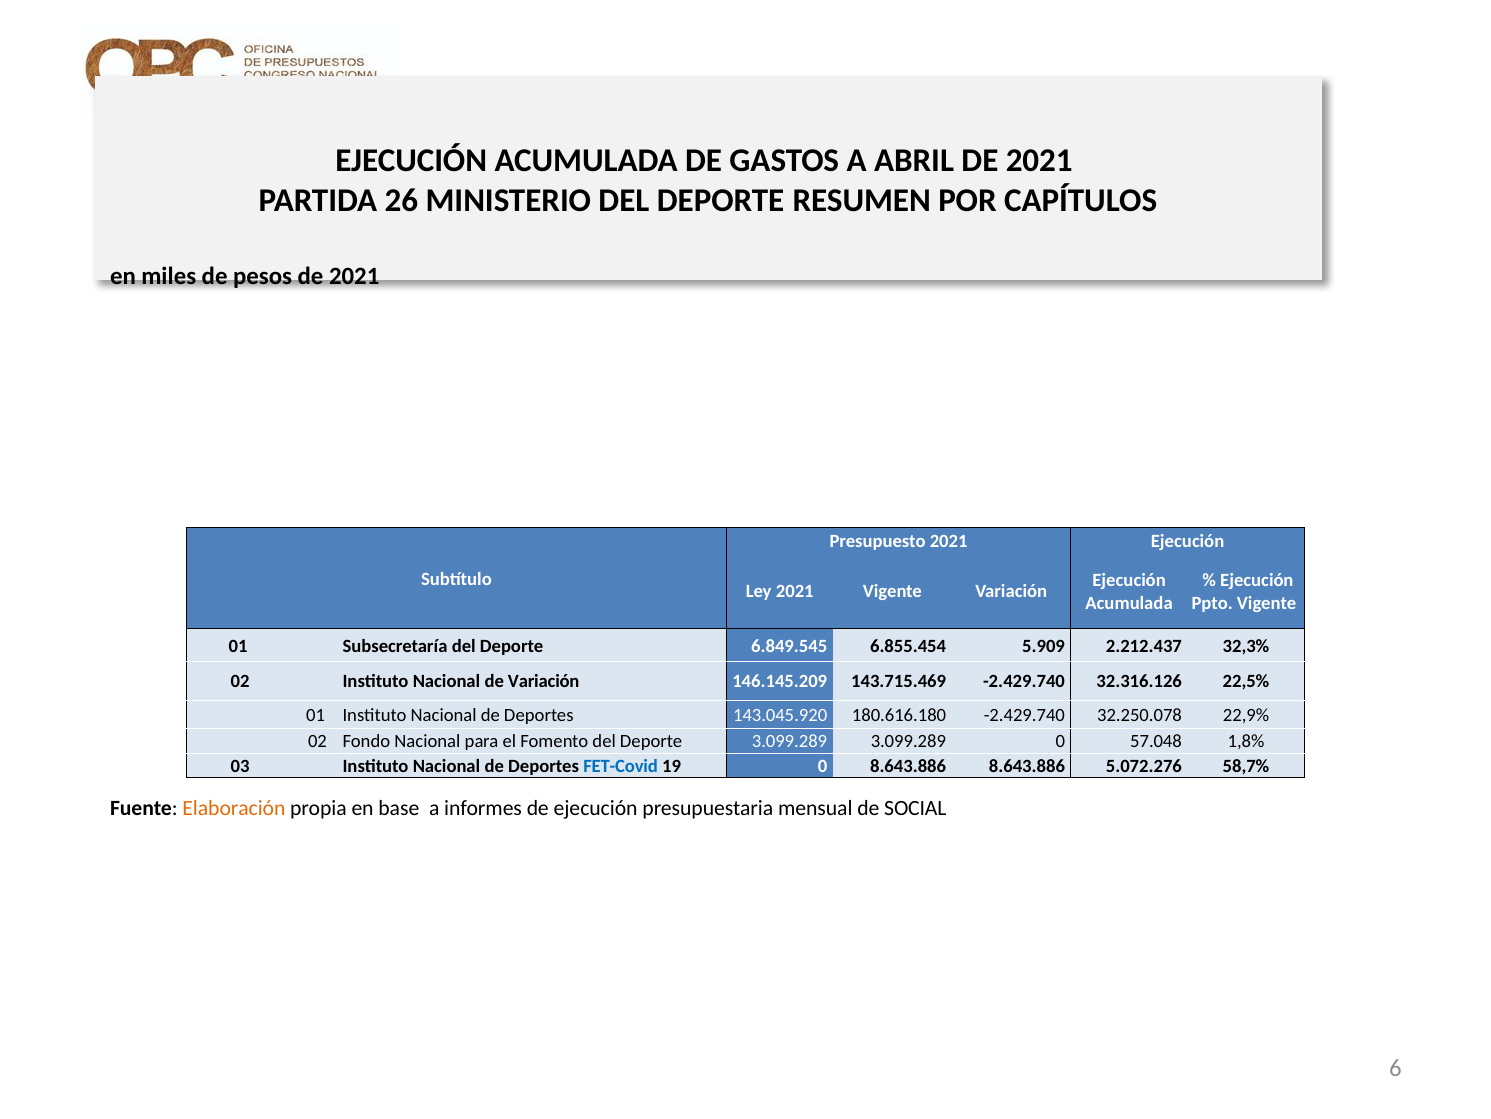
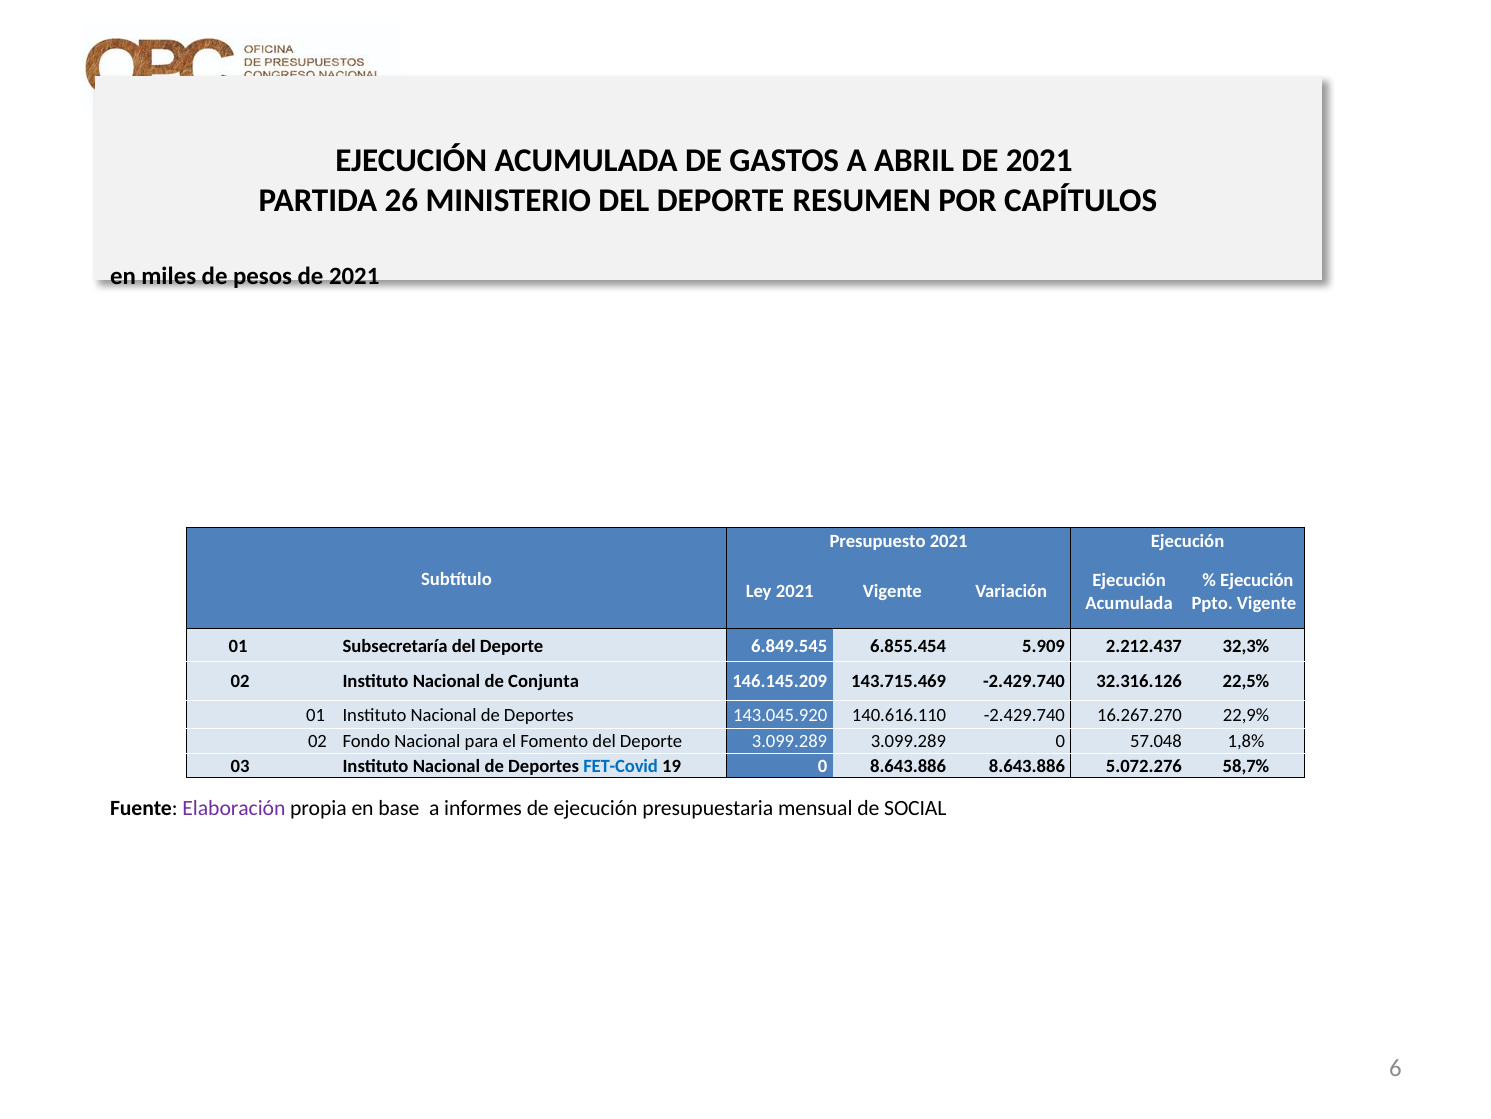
de Variación: Variación -> Conjunta
180.616.180: 180.616.180 -> 140.616.110
32.250.078: 32.250.078 -> 16.267.270
Elaboración colour: orange -> purple
